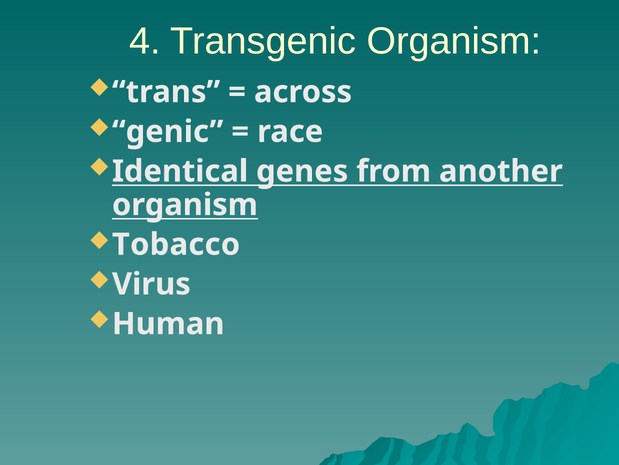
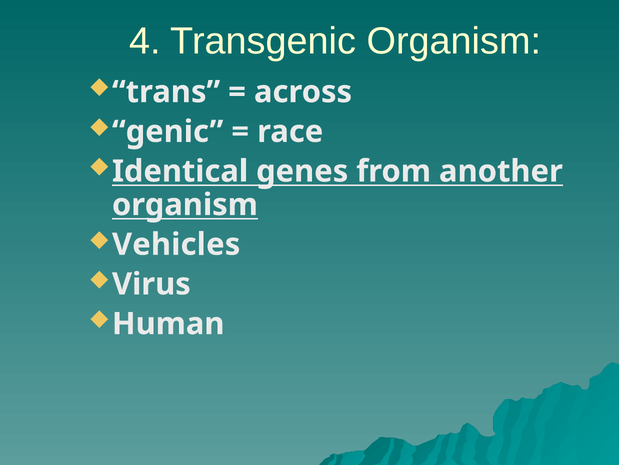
Tobacco: Tobacco -> Vehicles
